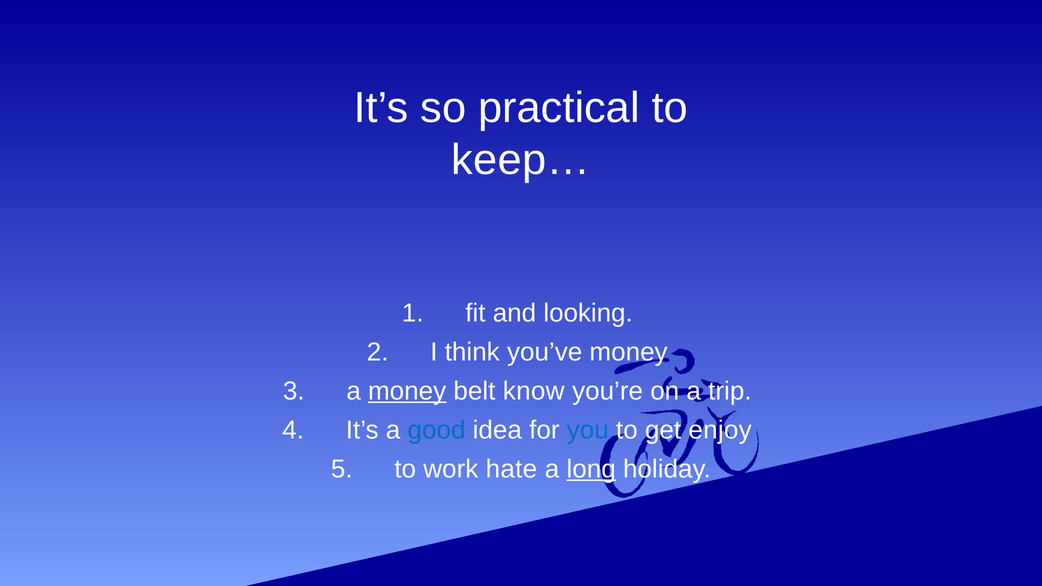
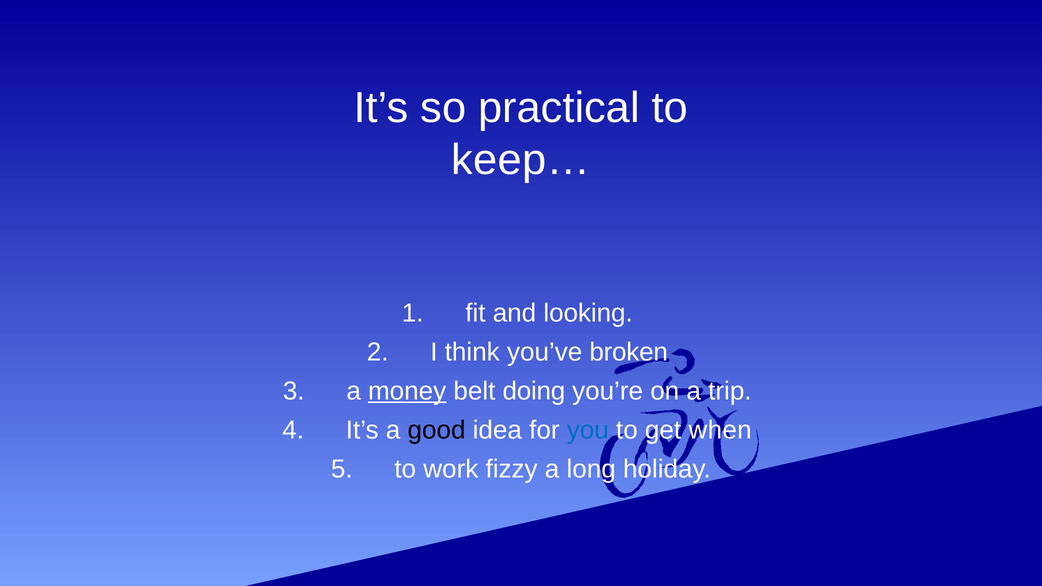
you’ve money: money -> broken
know: know -> doing
good colour: blue -> black
enjoy: enjoy -> when
hate: hate -> fizzy
long underline: present -> none
